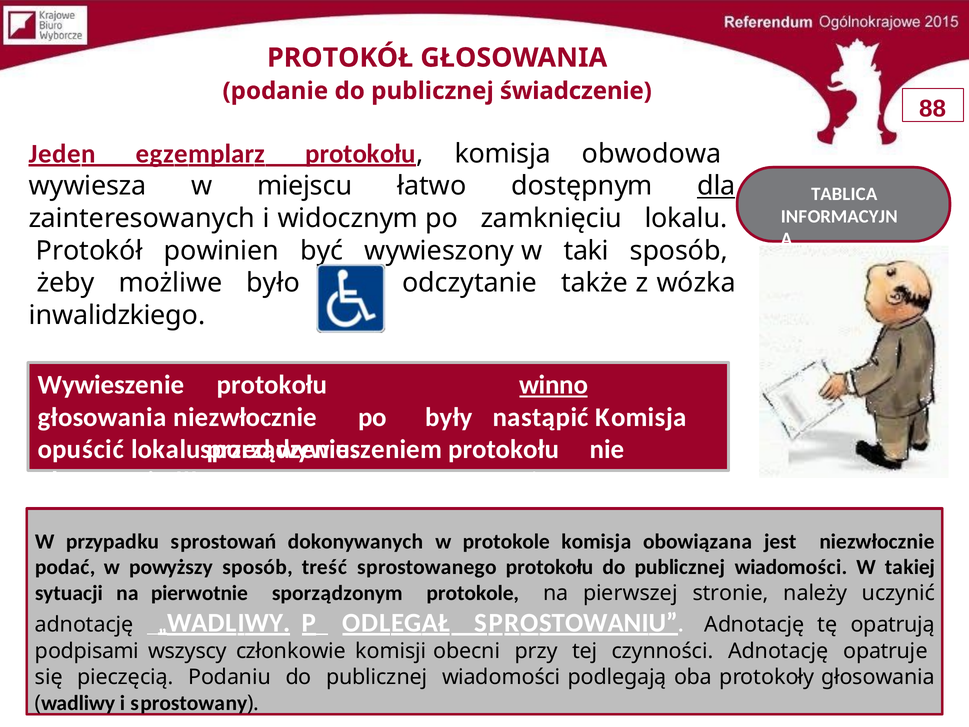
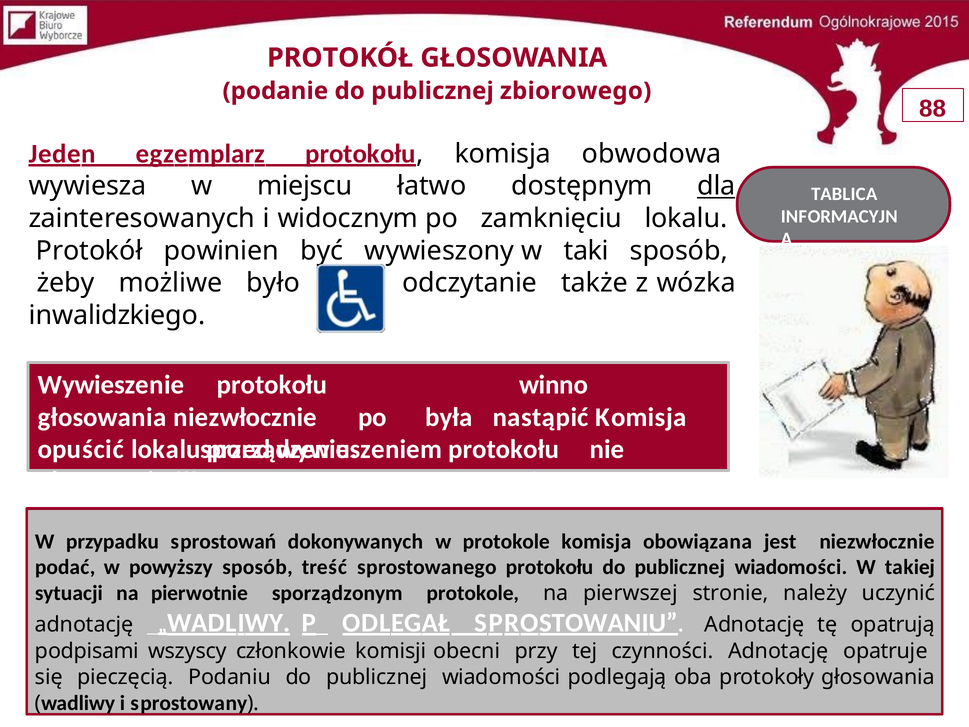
świadczenie: świadczenie -> zbiorowego
winno underline: present -> none
były: były -> była
